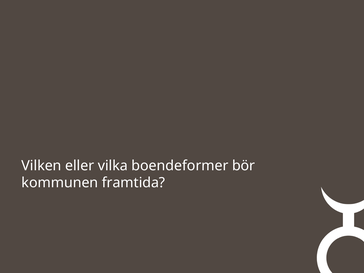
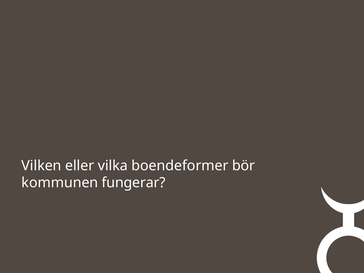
framtida: framtida -> fungerar
